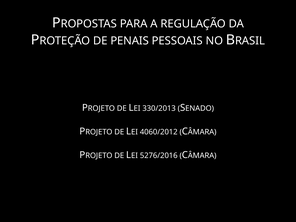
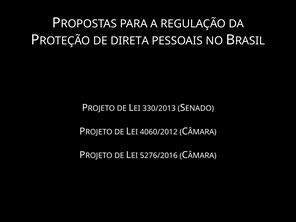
PENAIS: PENAIS -> DIRETA
